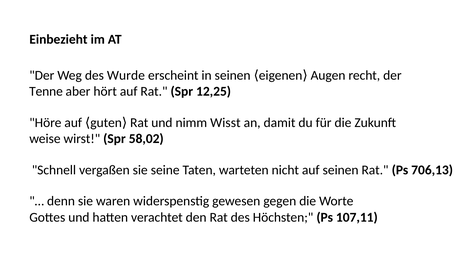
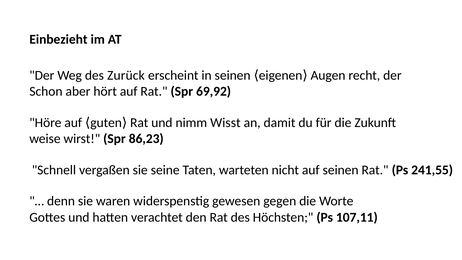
Wurde: Wurde -> Zurück
Tenne: Tenne -> Schon
12,25: 12,25 -> 69,92
58,02: 58,02 -> 86,23
706,13: 706,13 -> 241,55
